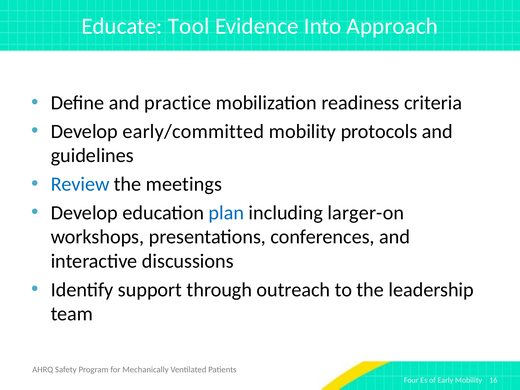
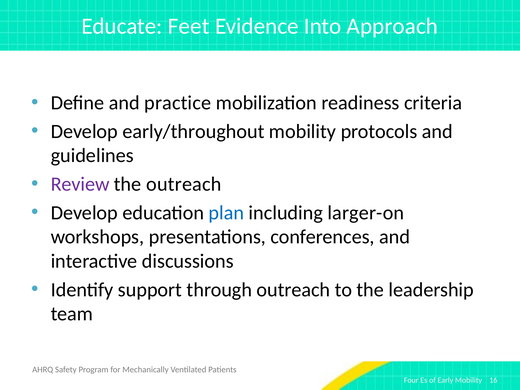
Tool: Tool -> Feet
early/committed: early/committed -> early/throughout
Review colour: blue -> purple
the meetings: meetings -> outreach
